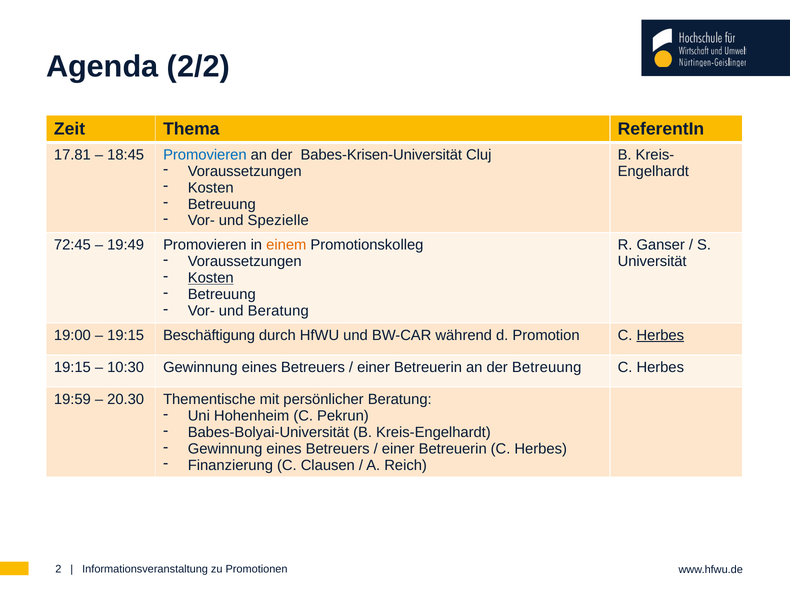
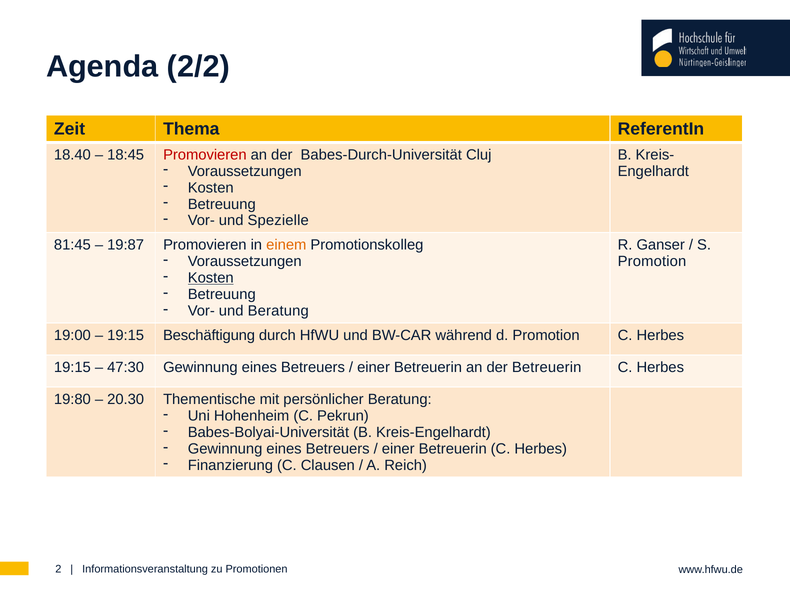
17.81: 17.81 -> 18.40
Promovieren at (205, 155) colour: blue -> red
Babes-Krisen-Universität: Babes-Krisen-Universität -> Babes-Durch-Universität
72:45: 72:45 -> 81:45
19:49: 19:49 -> 19:87
Universität at (652, 262): Universität -> Promotion
Herbes at (660, 336) underline: present -> none
10:30: 10:30 -> 47:30
der Betreuung: Betreuung -> Betreuerin
19:59: 19:59 -> 19:80
